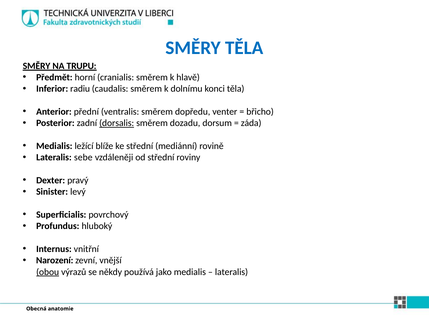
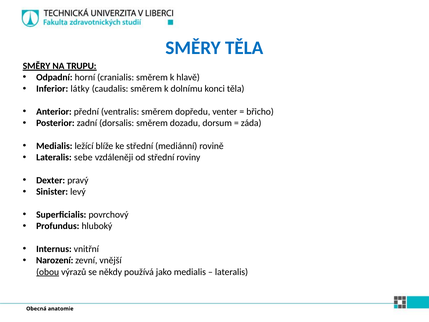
Předmět: Předmět -> Odpadní
radiu: radiu -> látky
dorsalis underline: present -> none
